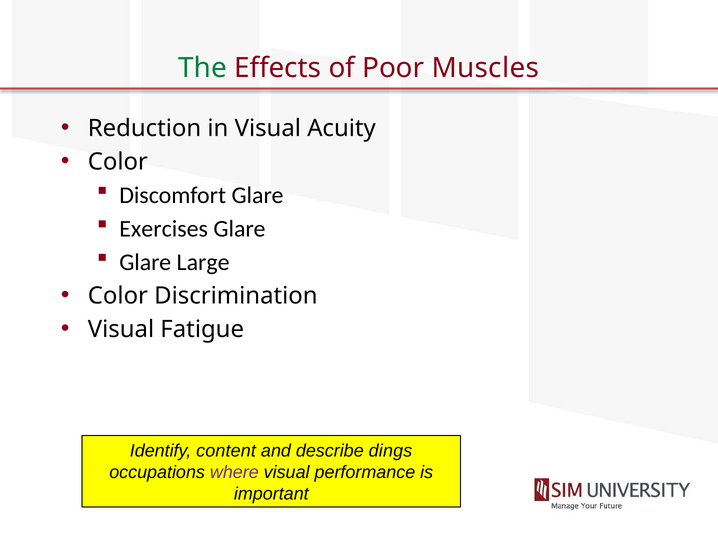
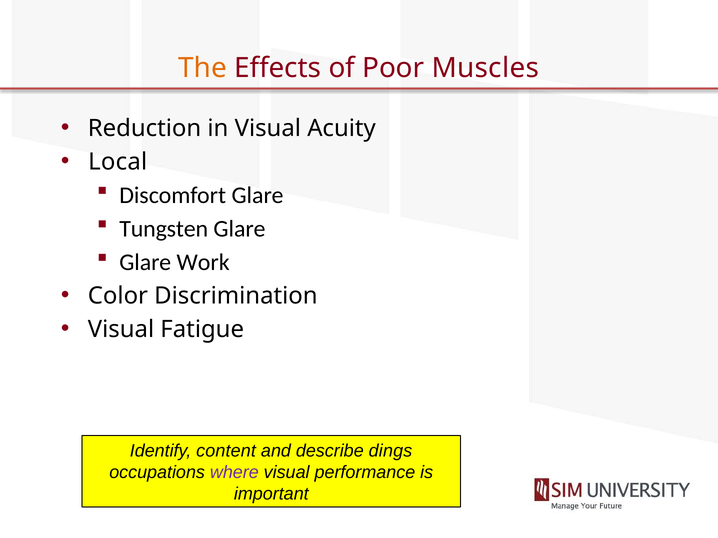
The colour: green -> orange
Color at (118, 162): Color -> Local
Exercises: Exercises -> Tungsten
Large: Large -> Work
